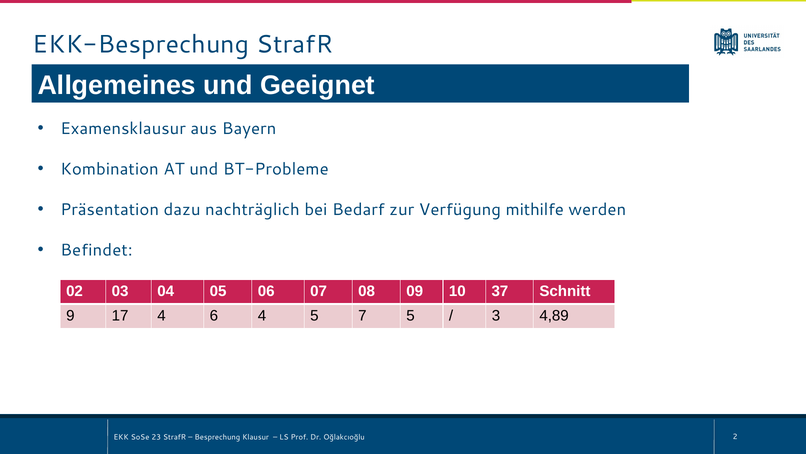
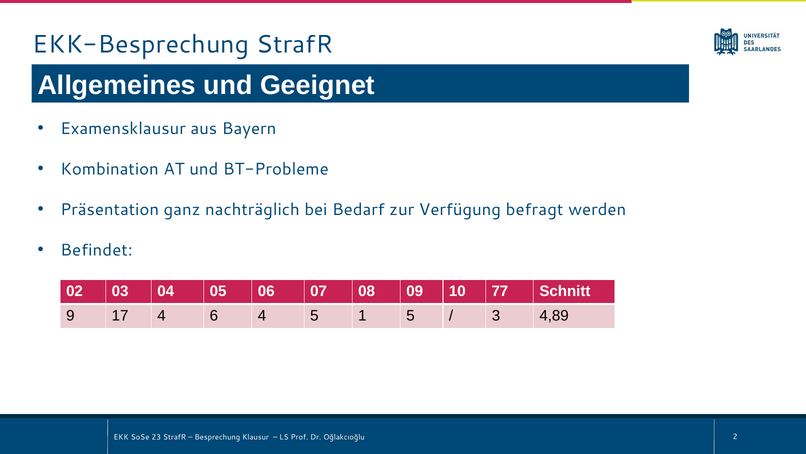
dazu: dazu -> ganz
mithilfe: mithilfe -> befragt
37: 37 -> 77
7: 7 -> 1
